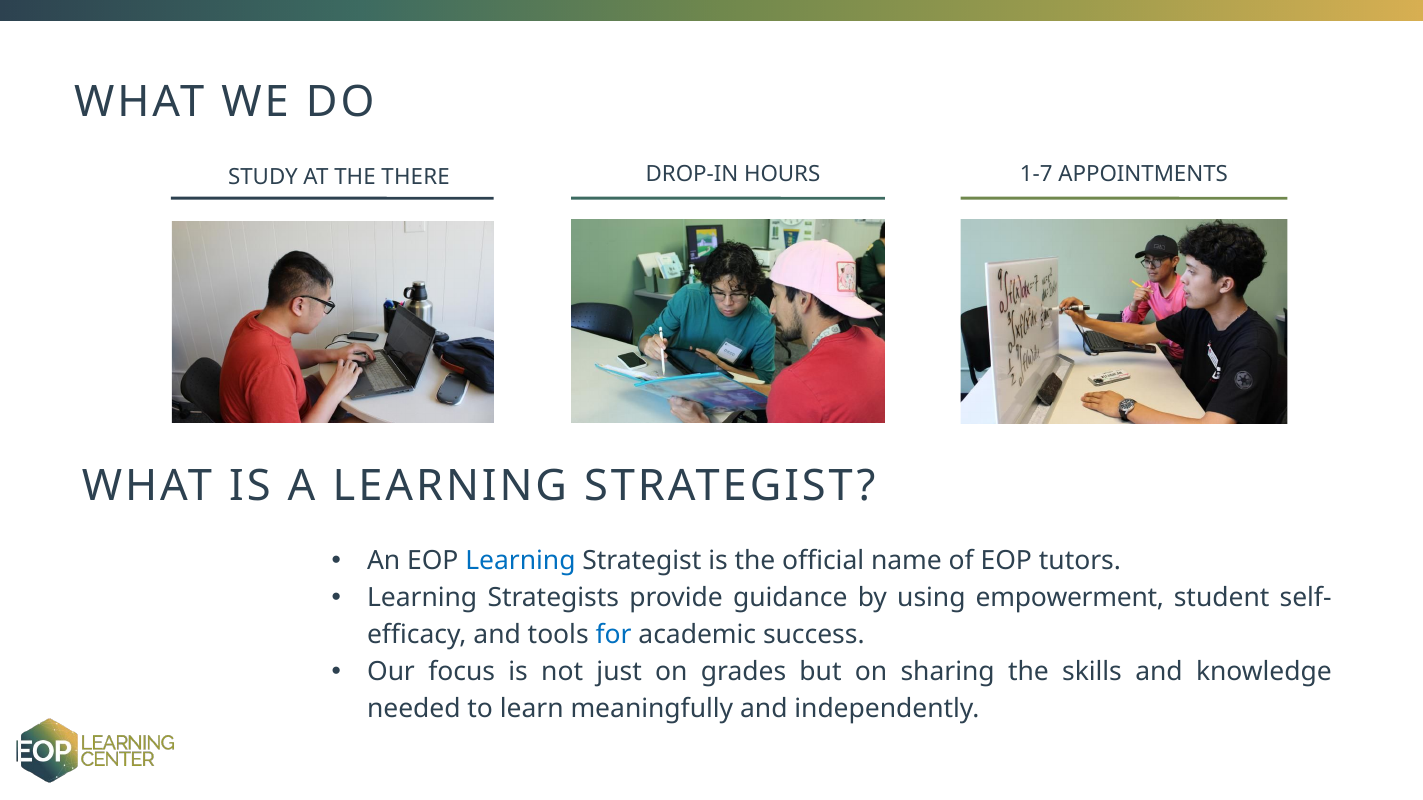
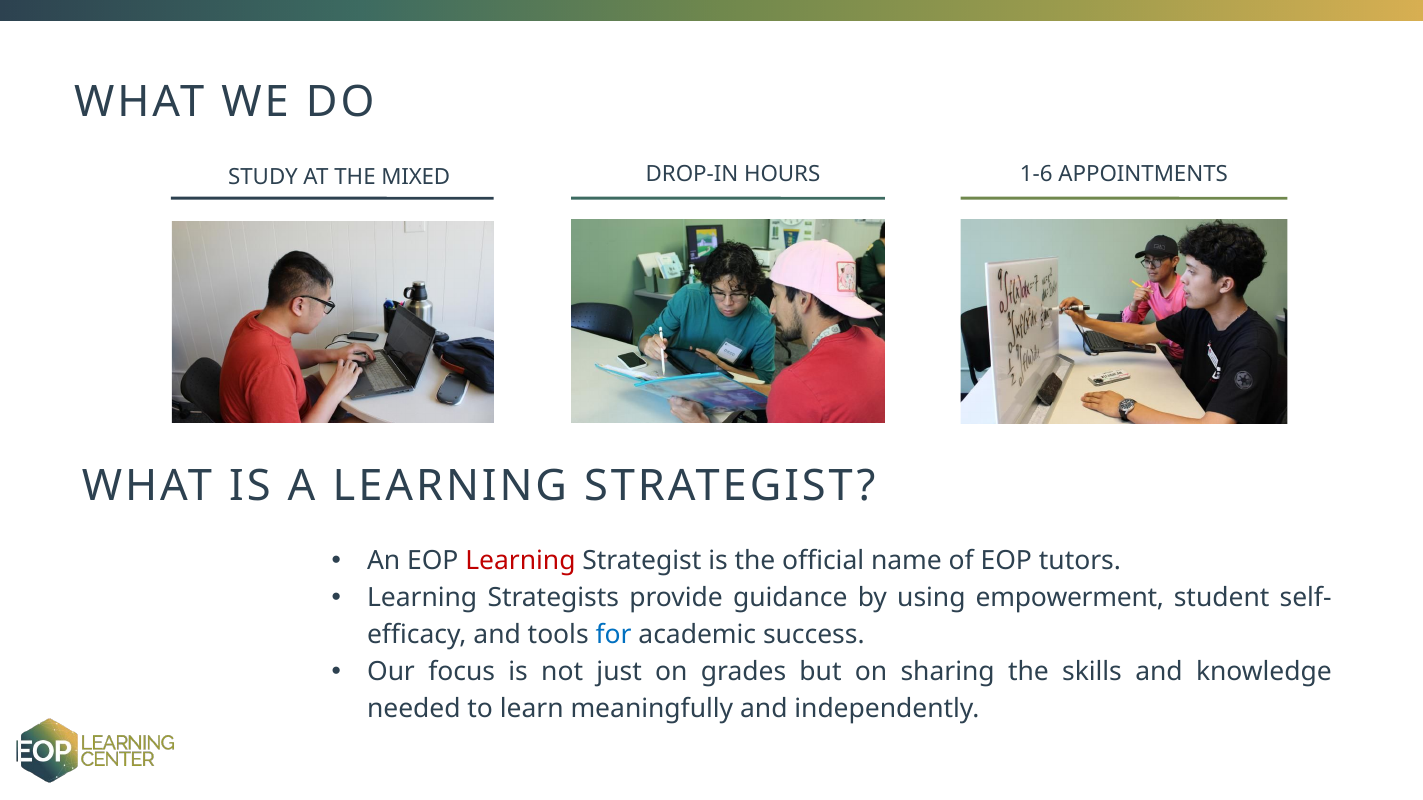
THERE: THERE -> MIXED
1-7: 1-7 -> 1-6
Learning at (520, 561) colour: blue -> red
